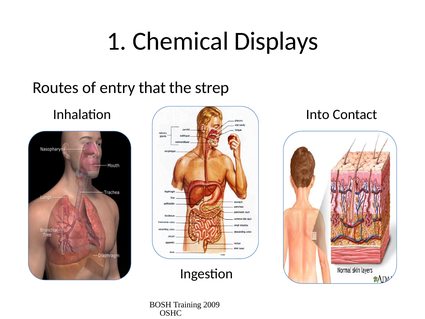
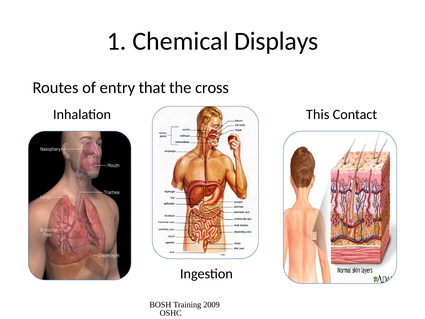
strep: strep -> cross
Into: Into -> This
